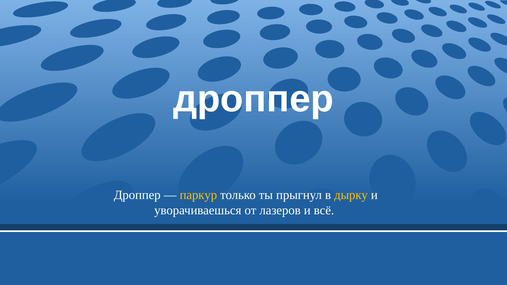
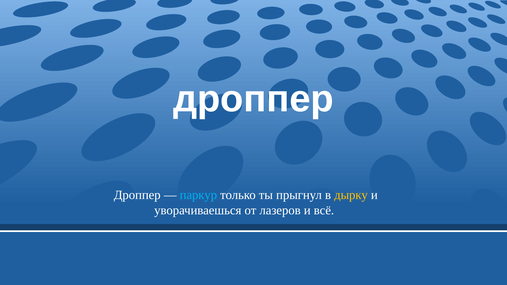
паркур colour: yellow -> light blue
